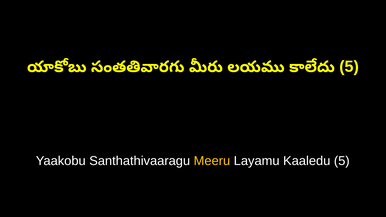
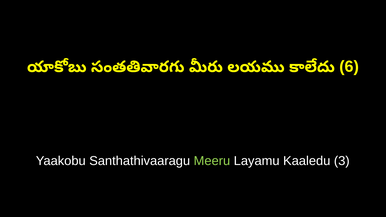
5 at (349, 67): 5 -> 6
Meeru colour: yellow -> light green
Kaaledu 5: 5 -> 3
